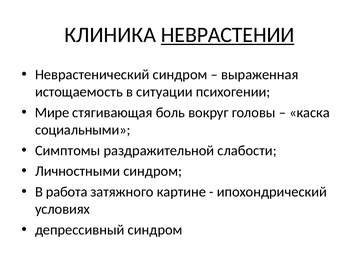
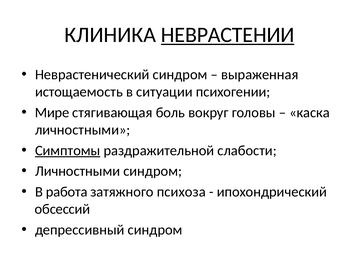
социальными at (83, 130): социальными -> личностными
Симптомы underline: none -> present
картине: картине -> психоза
условиях: условиях -> обсессий
